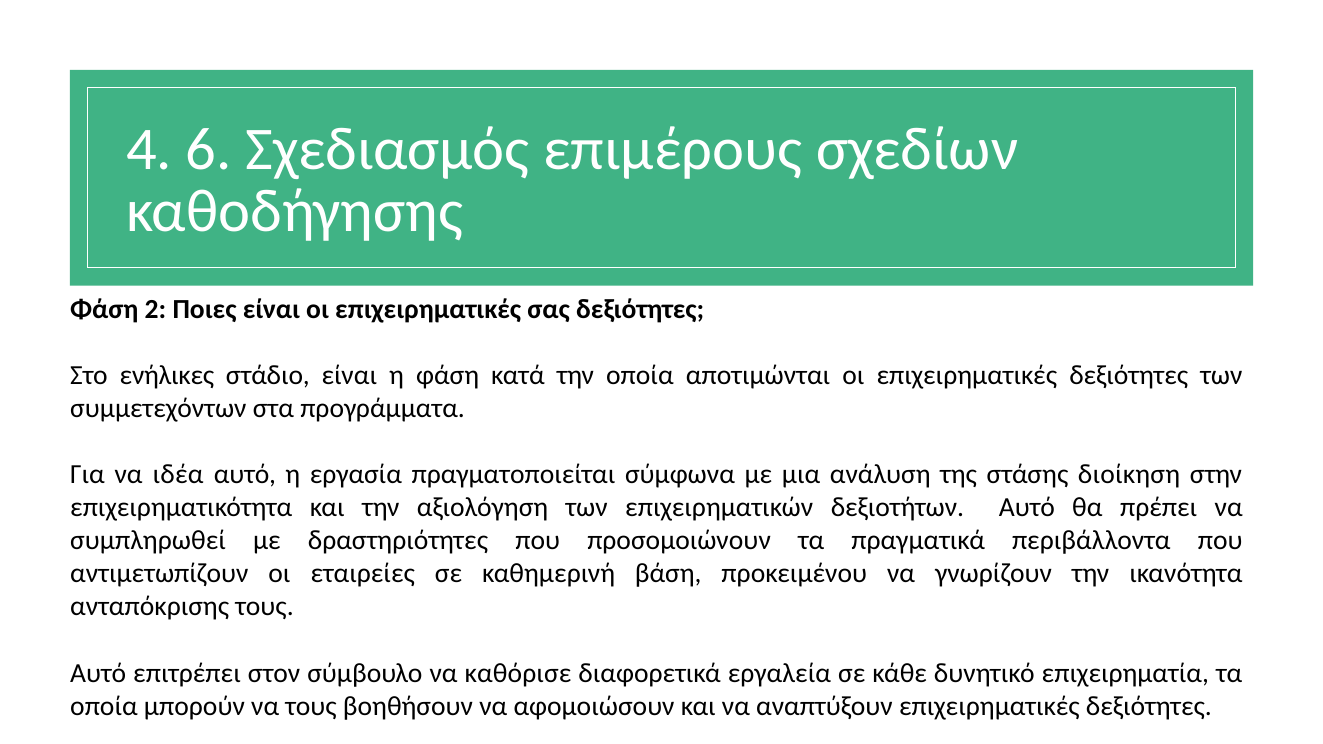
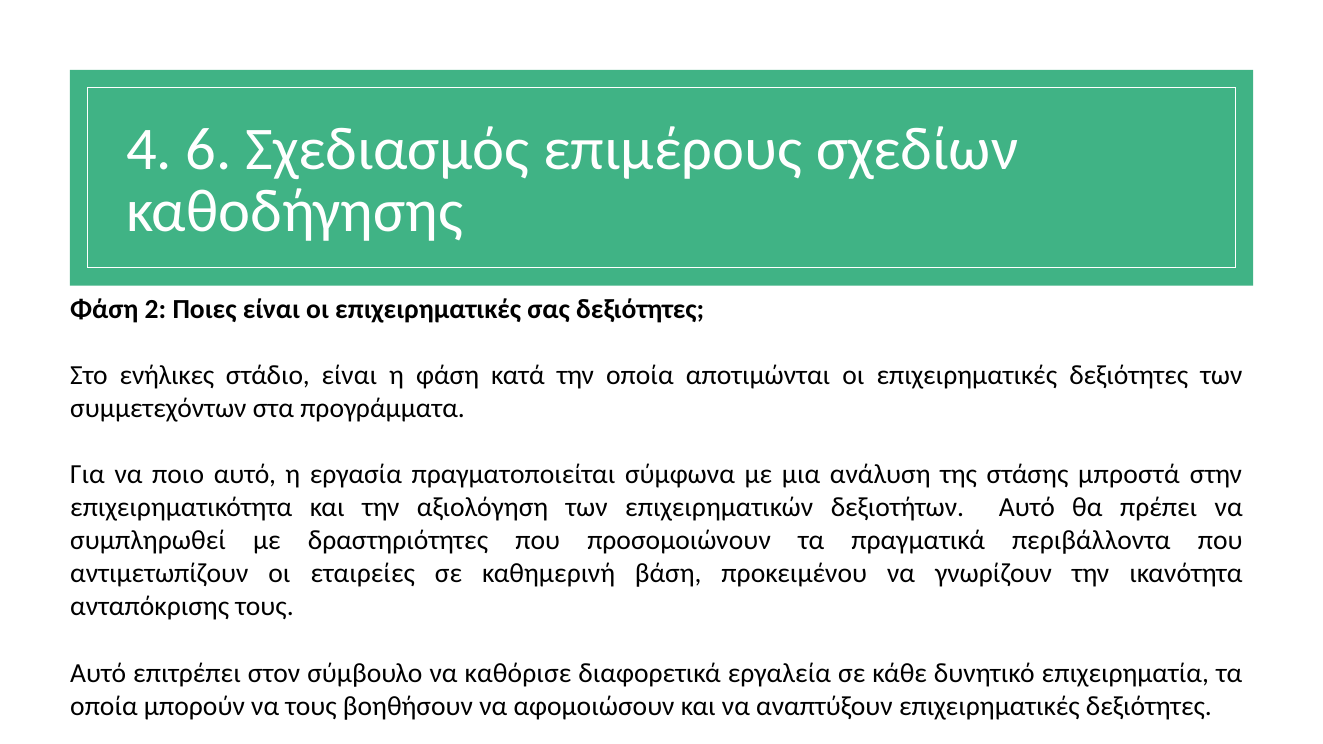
ιδέα: ιδέα -> ποιο
διοίκηση: διοίκηση -> μπροστά
